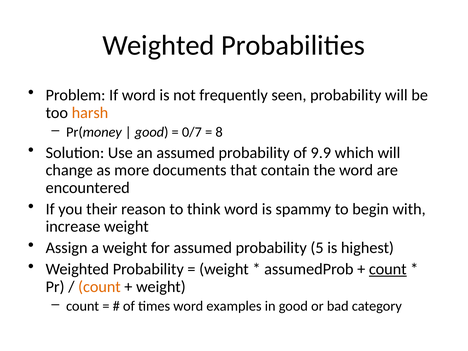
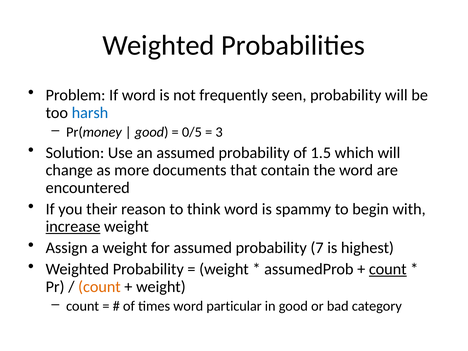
harsh colour: orange -> blue
0/7: 0/7 -> 0/5
8: 8 -> 3
9.9: 9.9 -> 1.5
increase underline: none -> present
5: 5 -> 7
examples: examples -> particular
